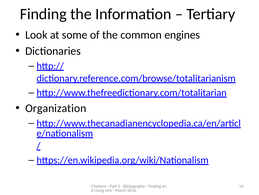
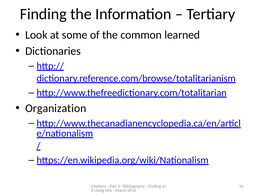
engines: engines -> learned
